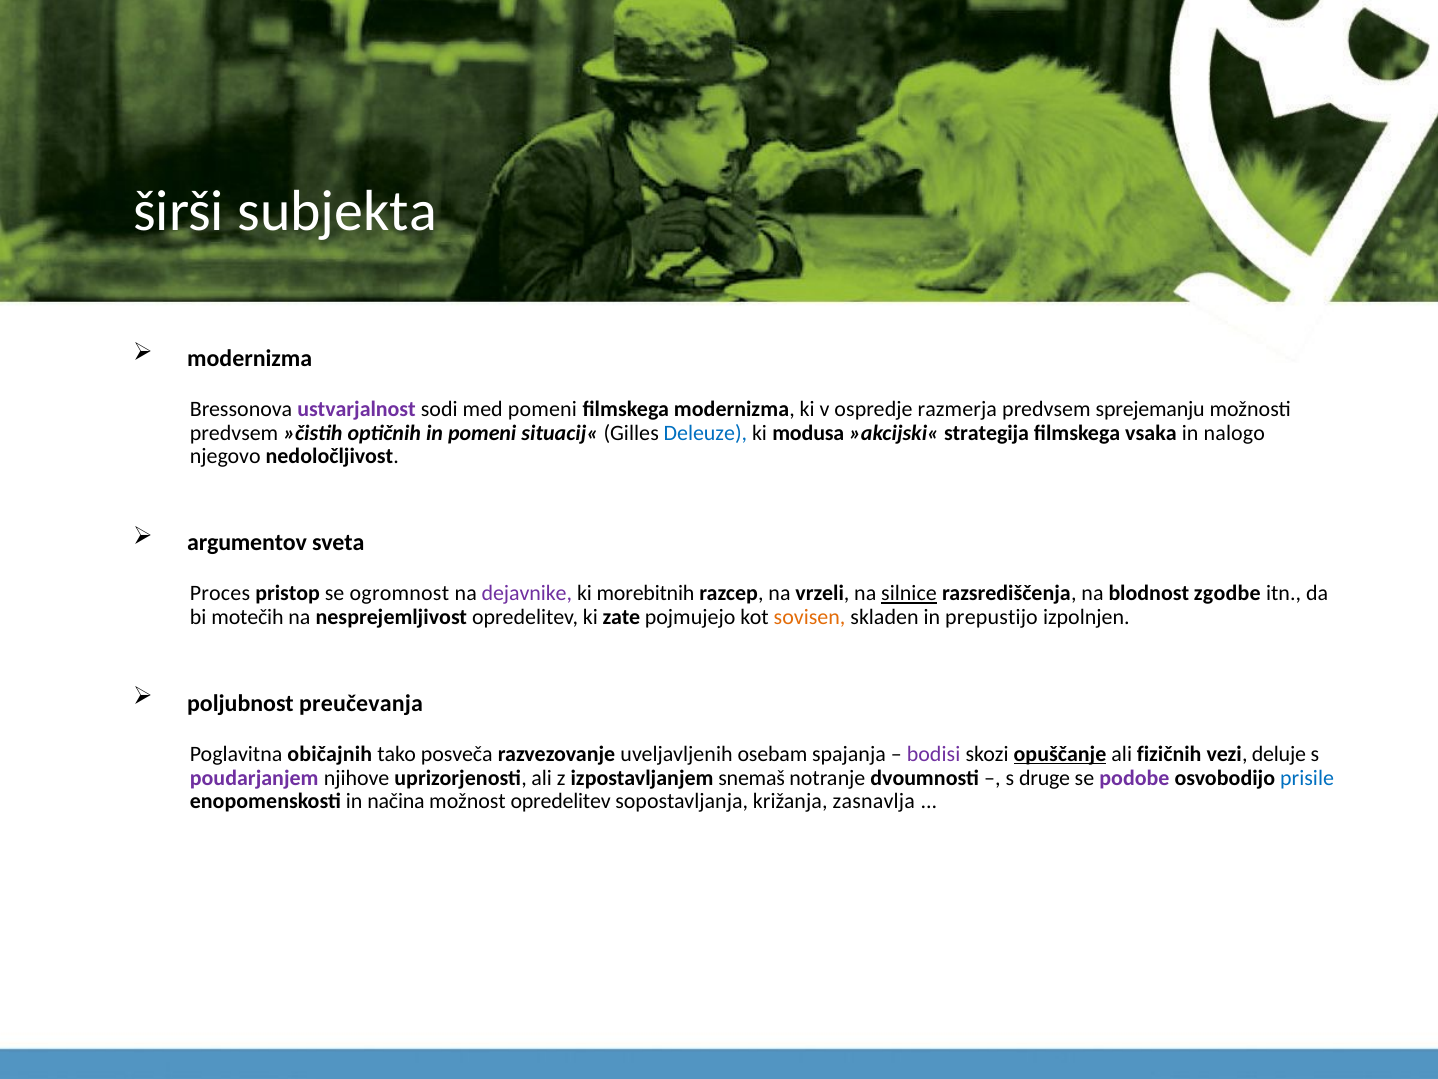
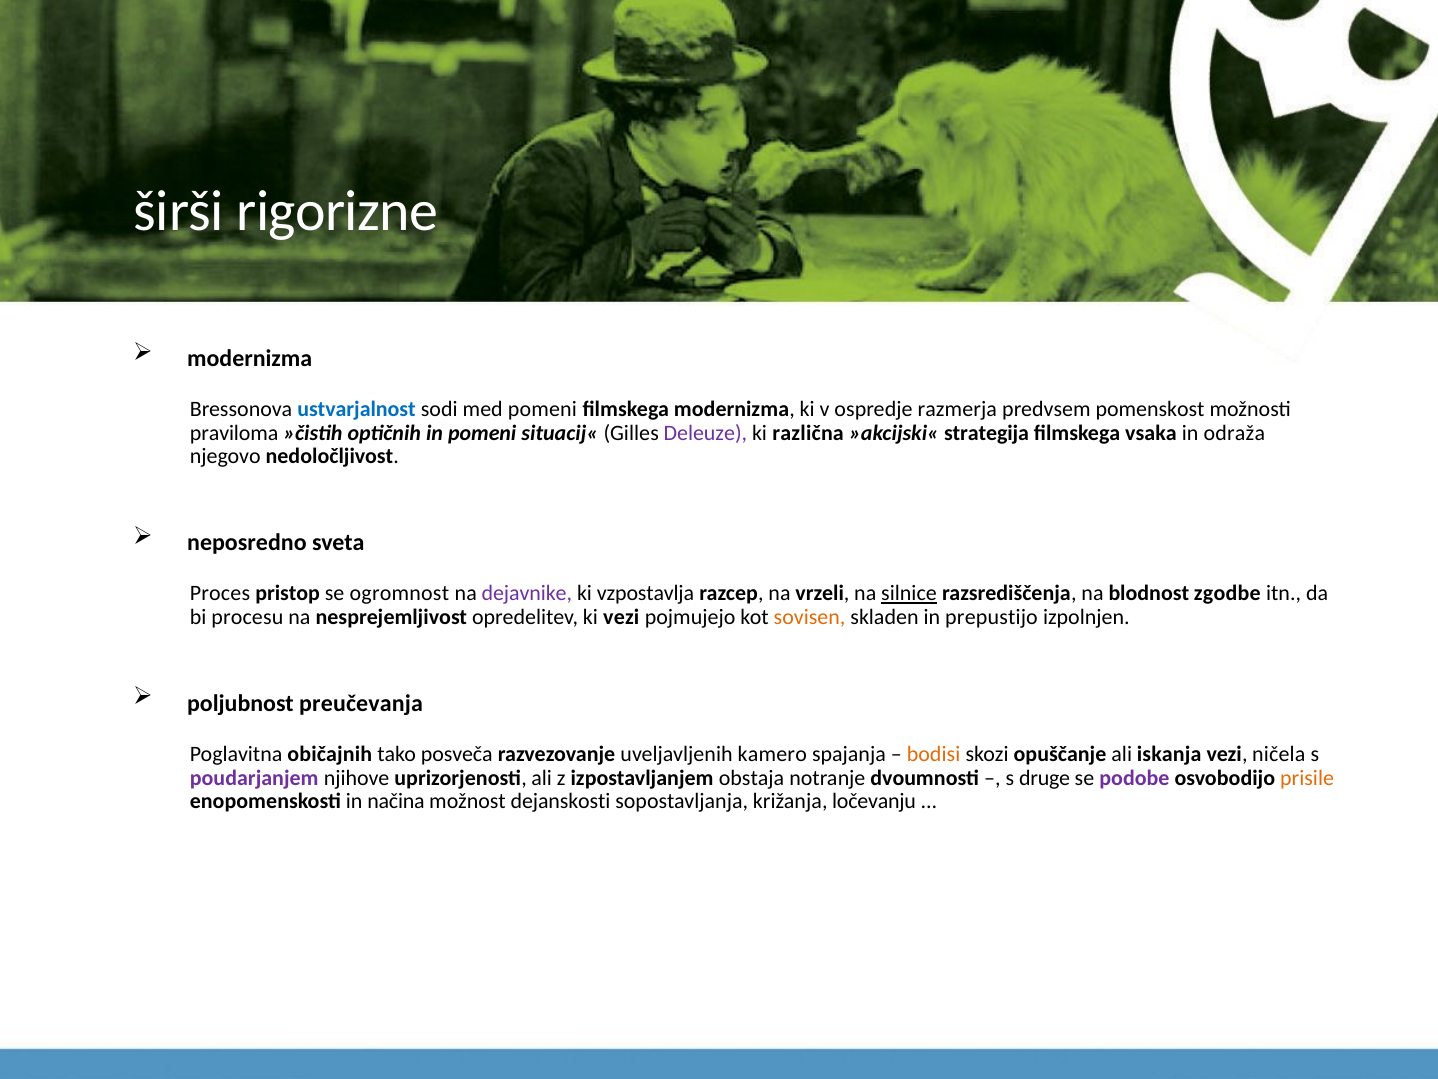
subjekta: subjekta -> rigorizne
ustvarjalnost colour: purple -> blue
sprejemanju: sprejemanju -> pomenskost
predvsem at (234, 433): predvsem -> praviloma
Deleuze colour: blue -> purple
modusa: modusa -> različna
nalogo: nalogo -> odraža
argumentov: argumentov -> neposredno
morebitnih: morebitnih -> vzpostavlja
motečih: motečih -> procesu
ki zate: zate -> vezi
osebam: osebam -> kamero
bodisi colour: purple -> orange
opuščanje underline: present -> none
fizičnih: fizičnih -> iskanja
deluje: deluje -> ničela
snemaš: snemaš -> obstaja
prisile colour: blue -> orange
možnost opredelitev: opredelitev -> dejanskosti
zasnavlja: zasnavlja -> ločevanju
